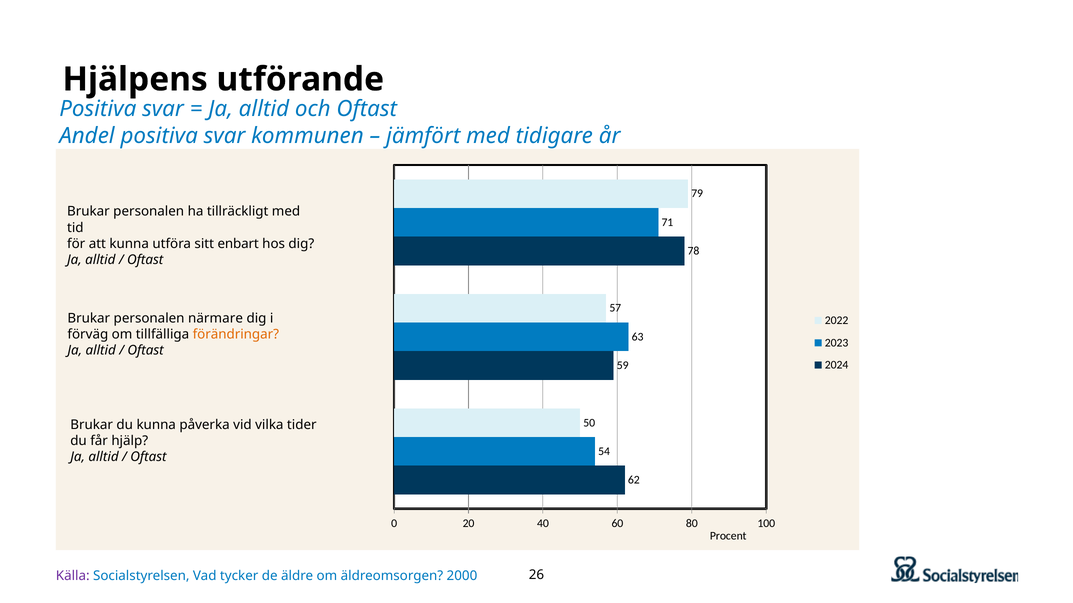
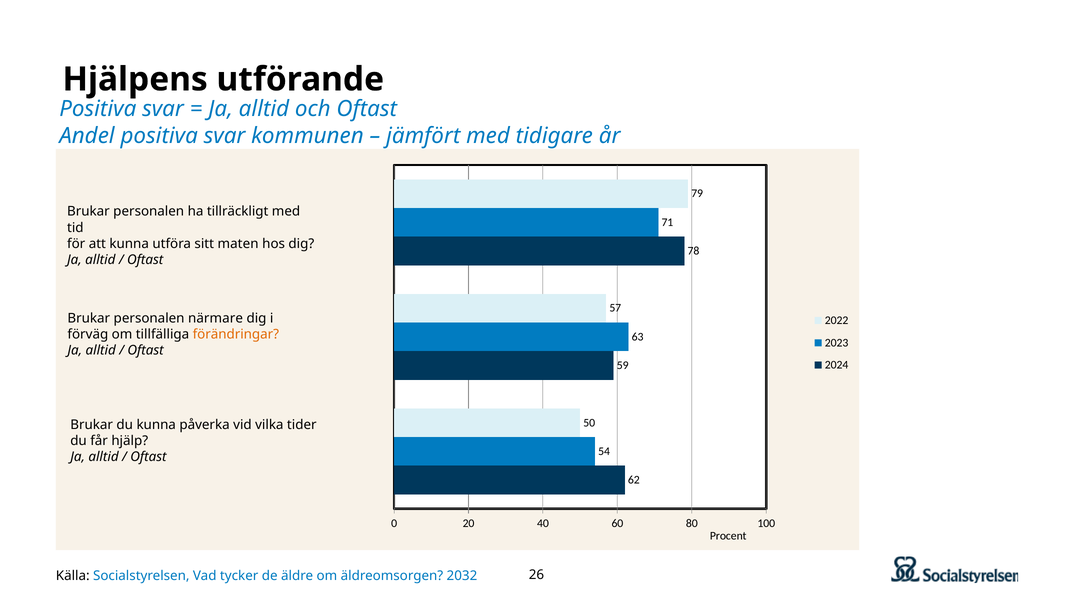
enbart: enbart -> maten
Källa colour: purple -> black
2000: 2000 -> 2032
